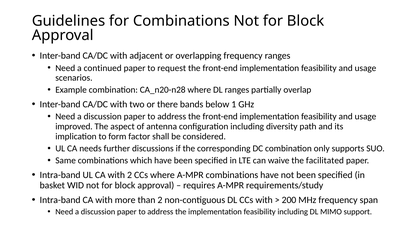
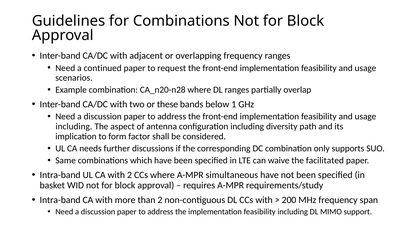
there: there -> these
improved at (74, 127): improved -> including
A-MPR combinations: combinations -> simultaneous
